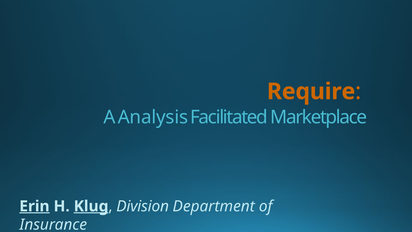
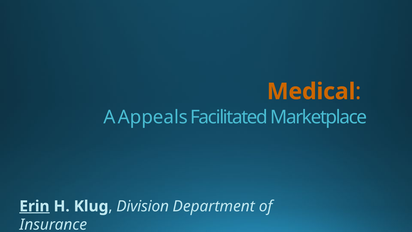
Require: Require -> Medical
Analysis: Analysis -> Appeals
Klug underline: present -> none
